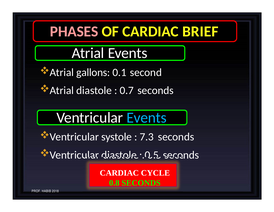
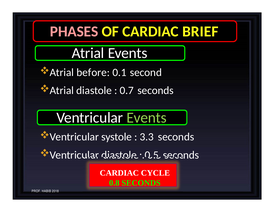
gallons: gallons -> before
Events at (147, 117) colour: light blue -> light green
7.3: 7.3 -> 3.3
